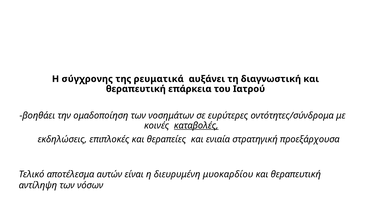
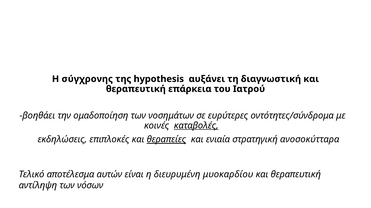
ρευματικά: ρευματικά -> hypothesis
θεραπείες underline: none -> present
προεξάρχουσα: προεξάρχουσα -> ανοσοκύτταρα
